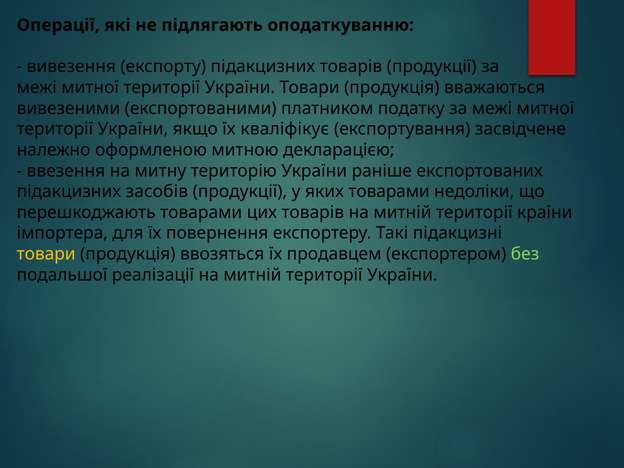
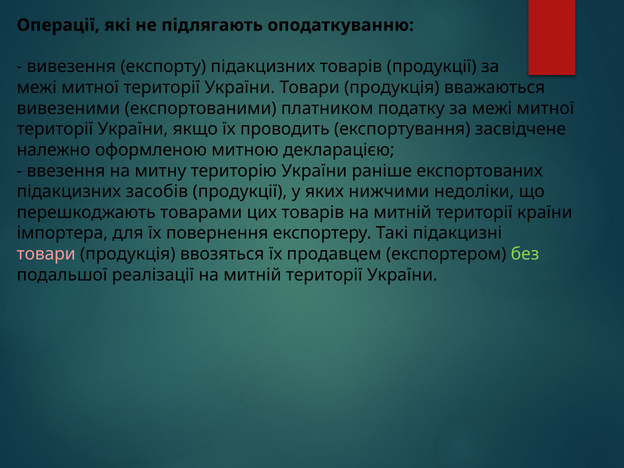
кваліфікує: кваліфікує -> проводить
яких товарами: товарами -> нижчими
товари at (46, 254) colour: yellow -> pink
